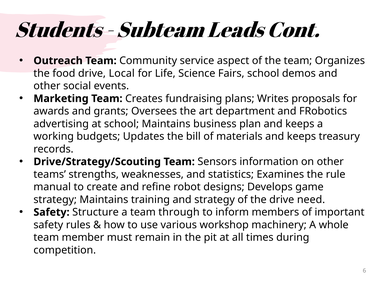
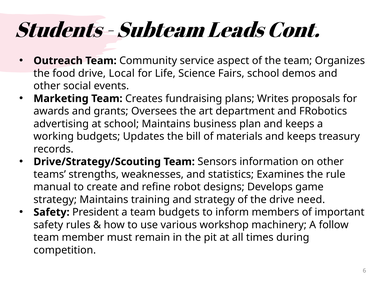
Structure: Structure -> President
team through: through -> budgets
whole: whole -> follow
